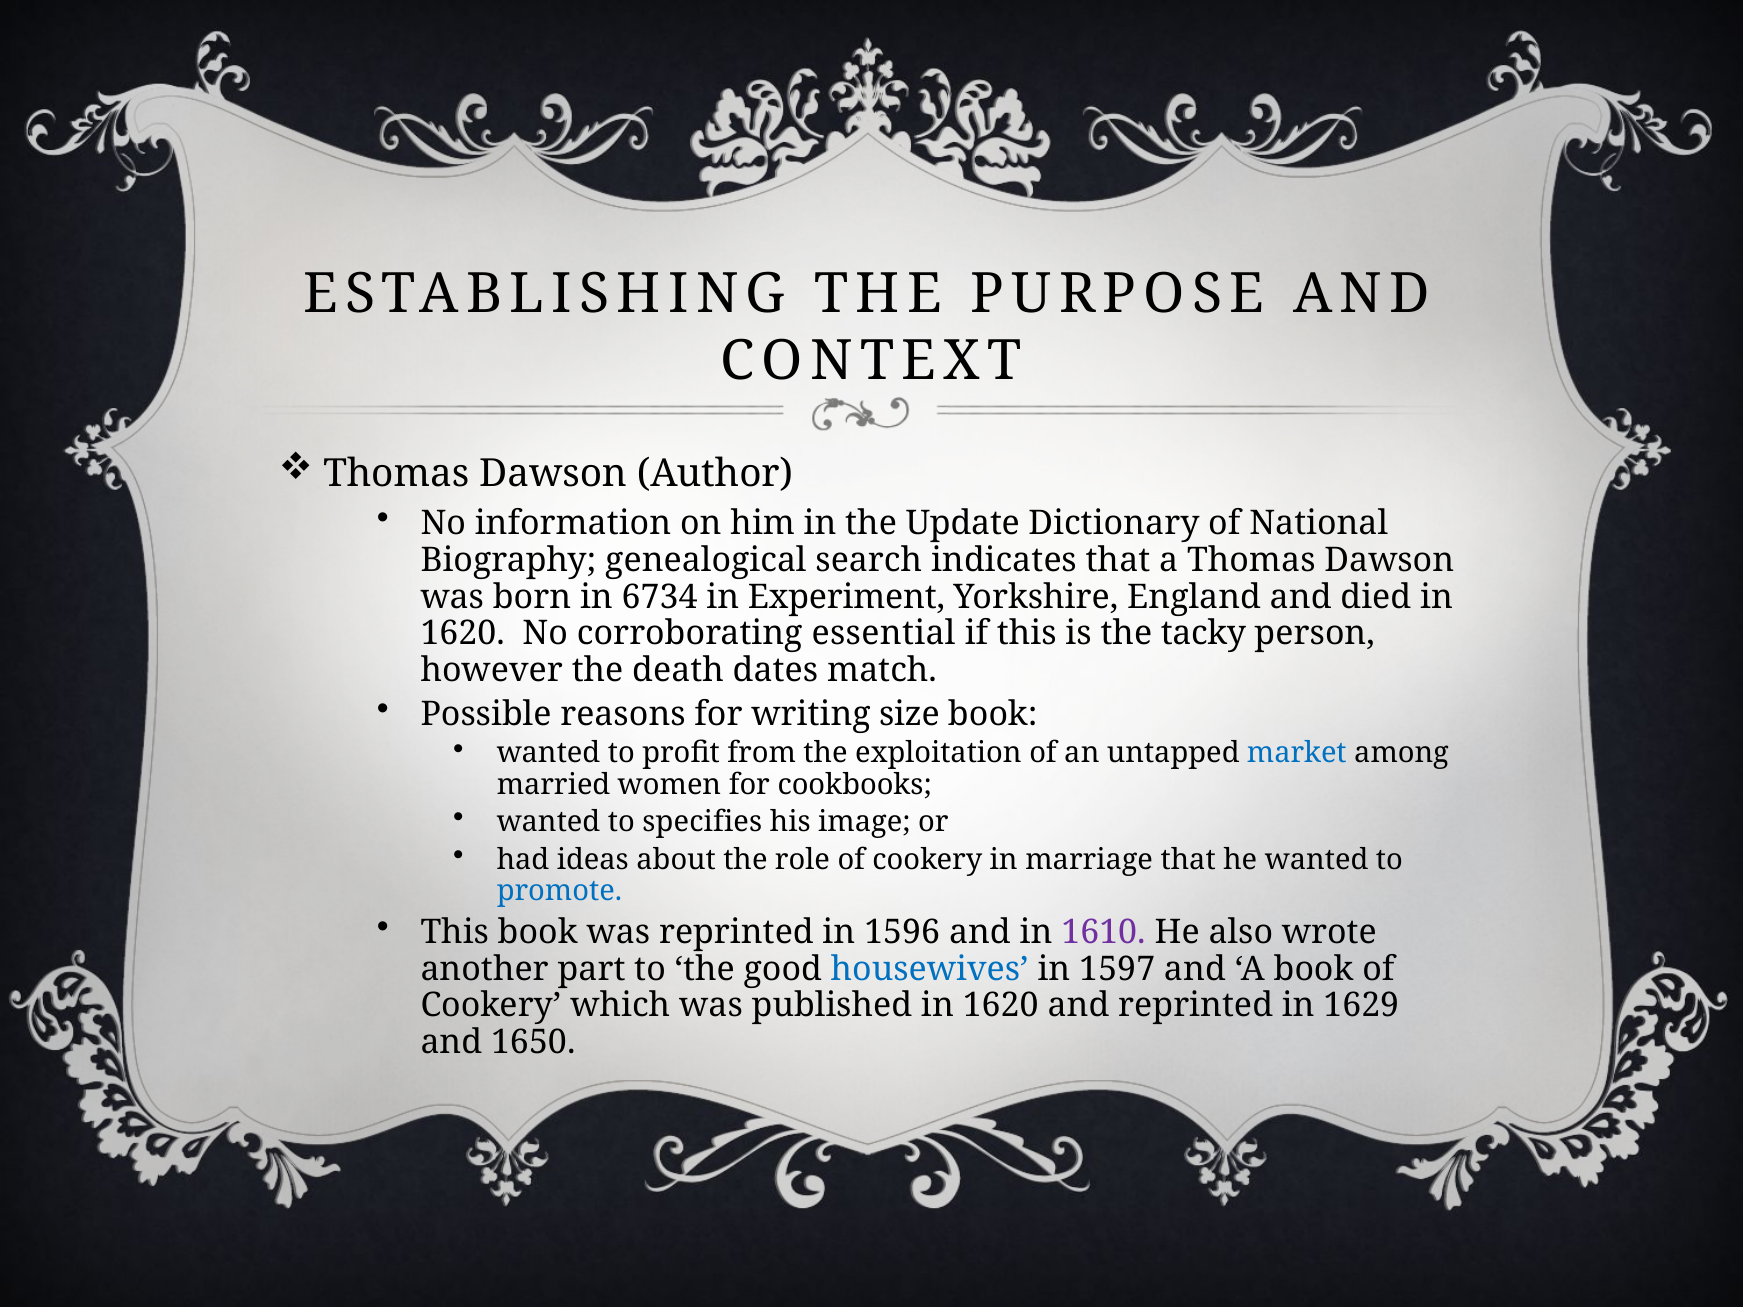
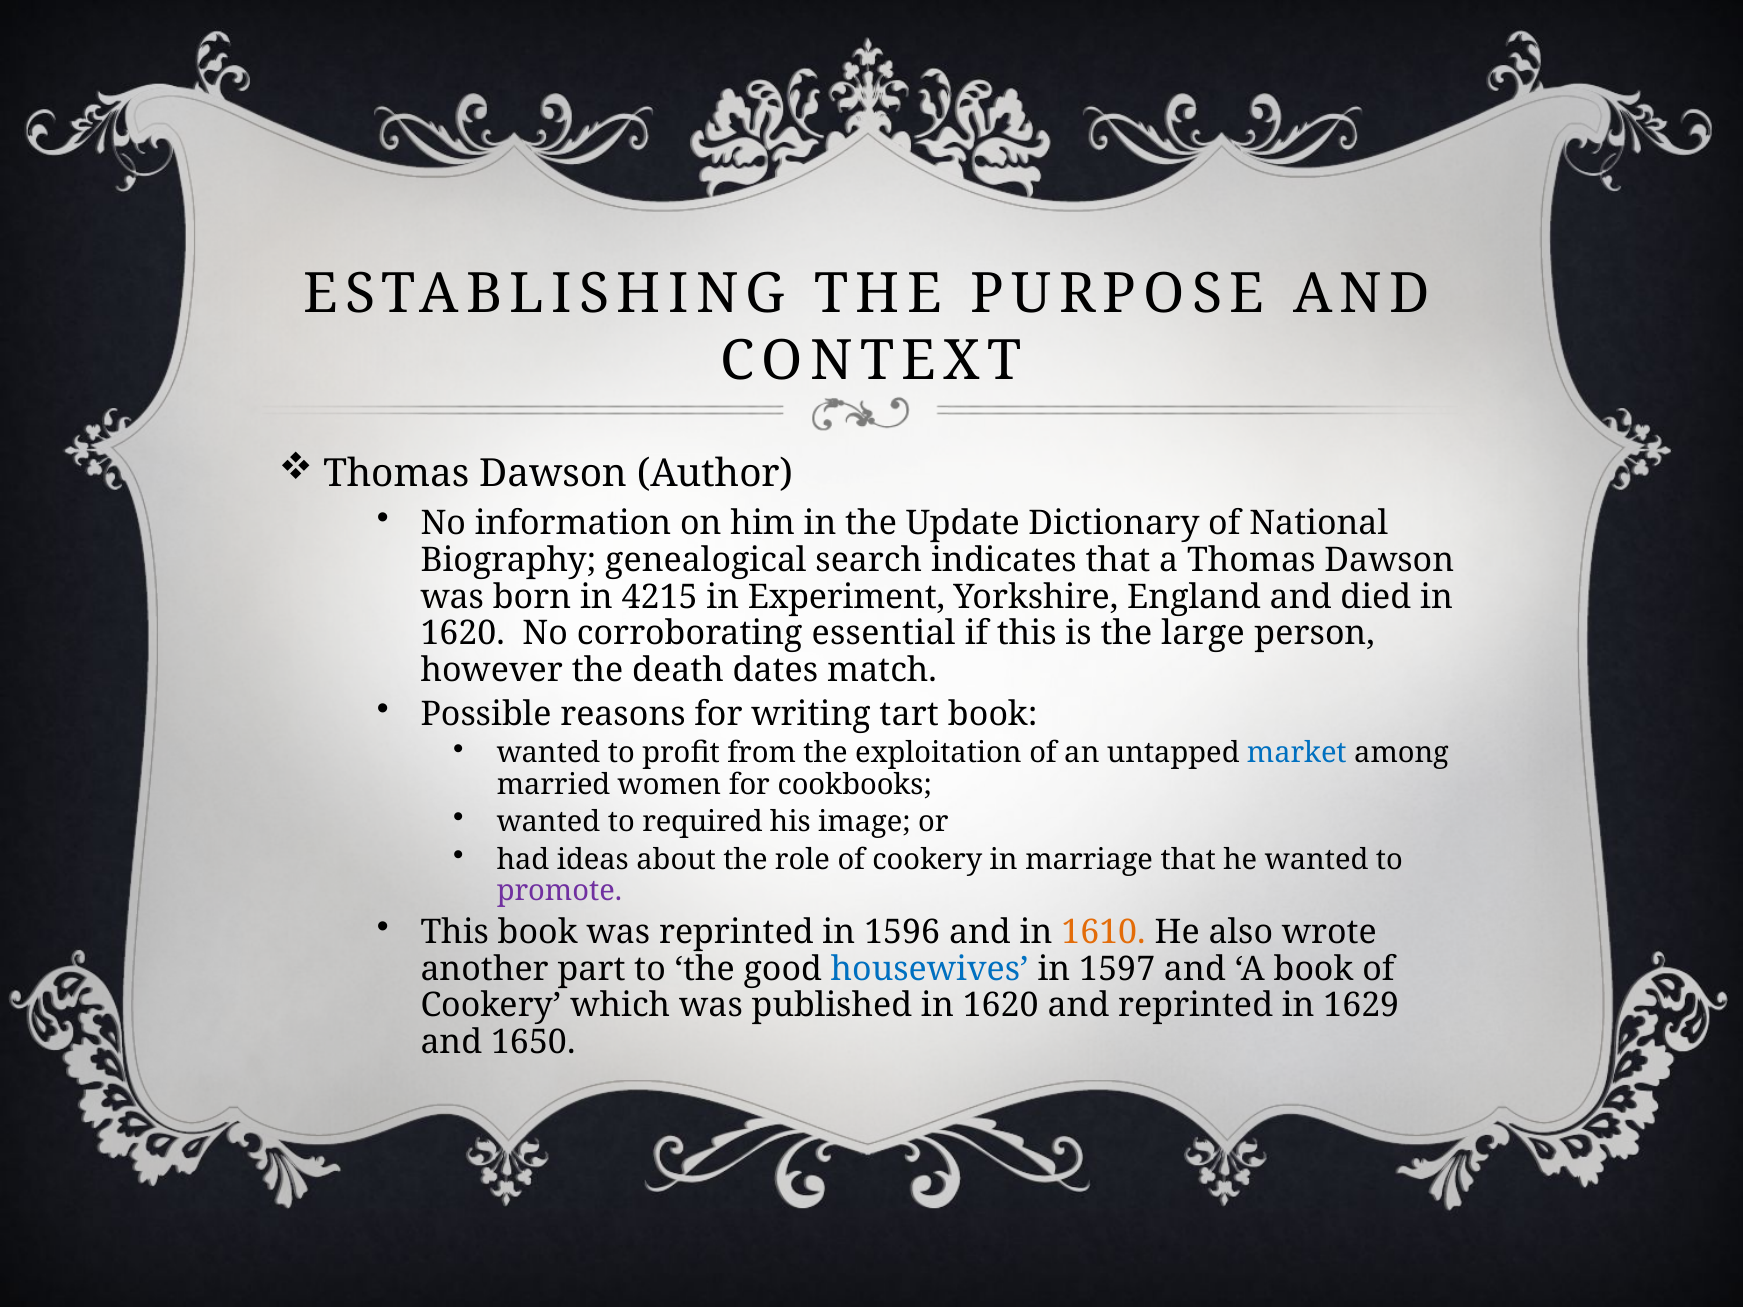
6734: 6734 -> 4215
tacky: tacky -> large
size: size -> tart
specifies: specifies -> required
promote colour: blue -> purple
1610 colour: purple -> orange
